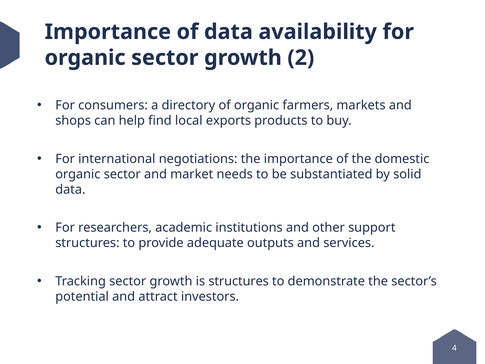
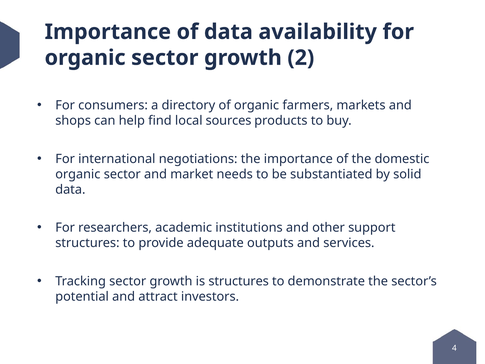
exports: exports -> sources
